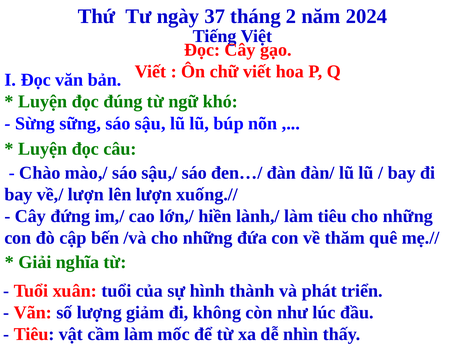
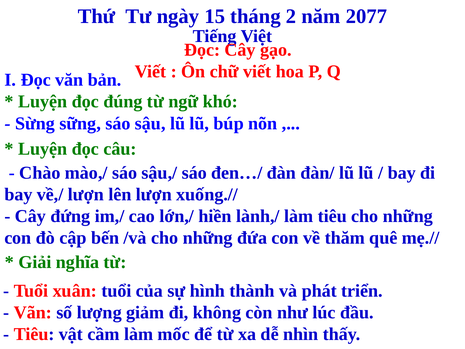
37: 37 -> 15
2024: 2024 -> 2077
